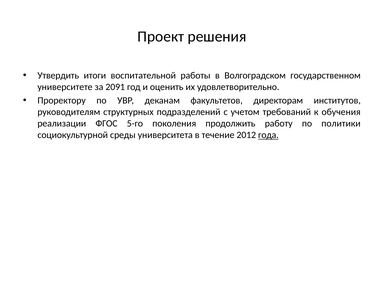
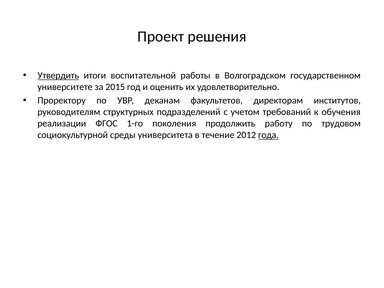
Утвердить underline: none -> present
2091: 2091 -> 2015
5-го: 5-го -> 1-го
политики: политики -> трудовом
